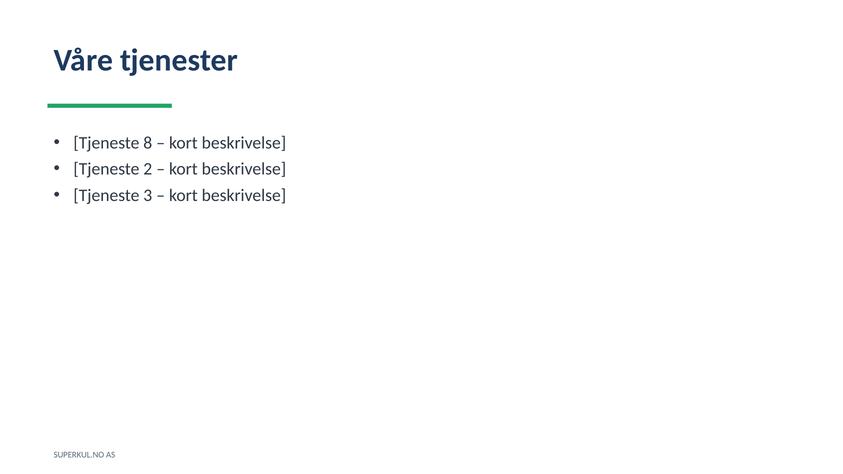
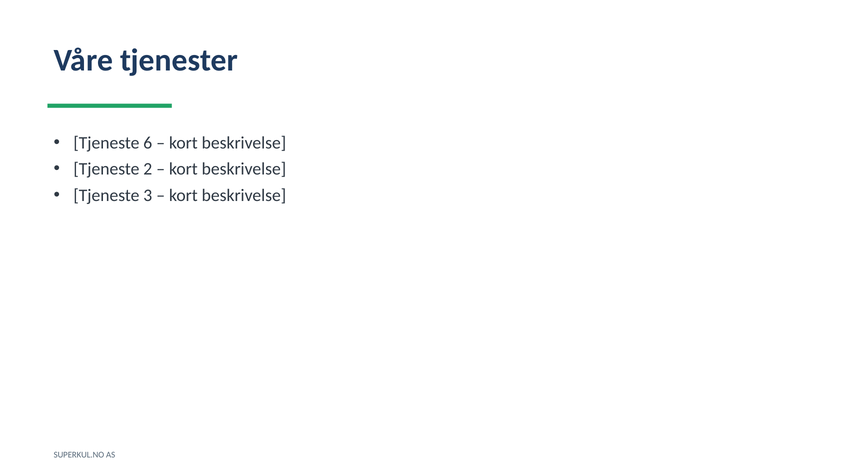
8: 8 -> 6
